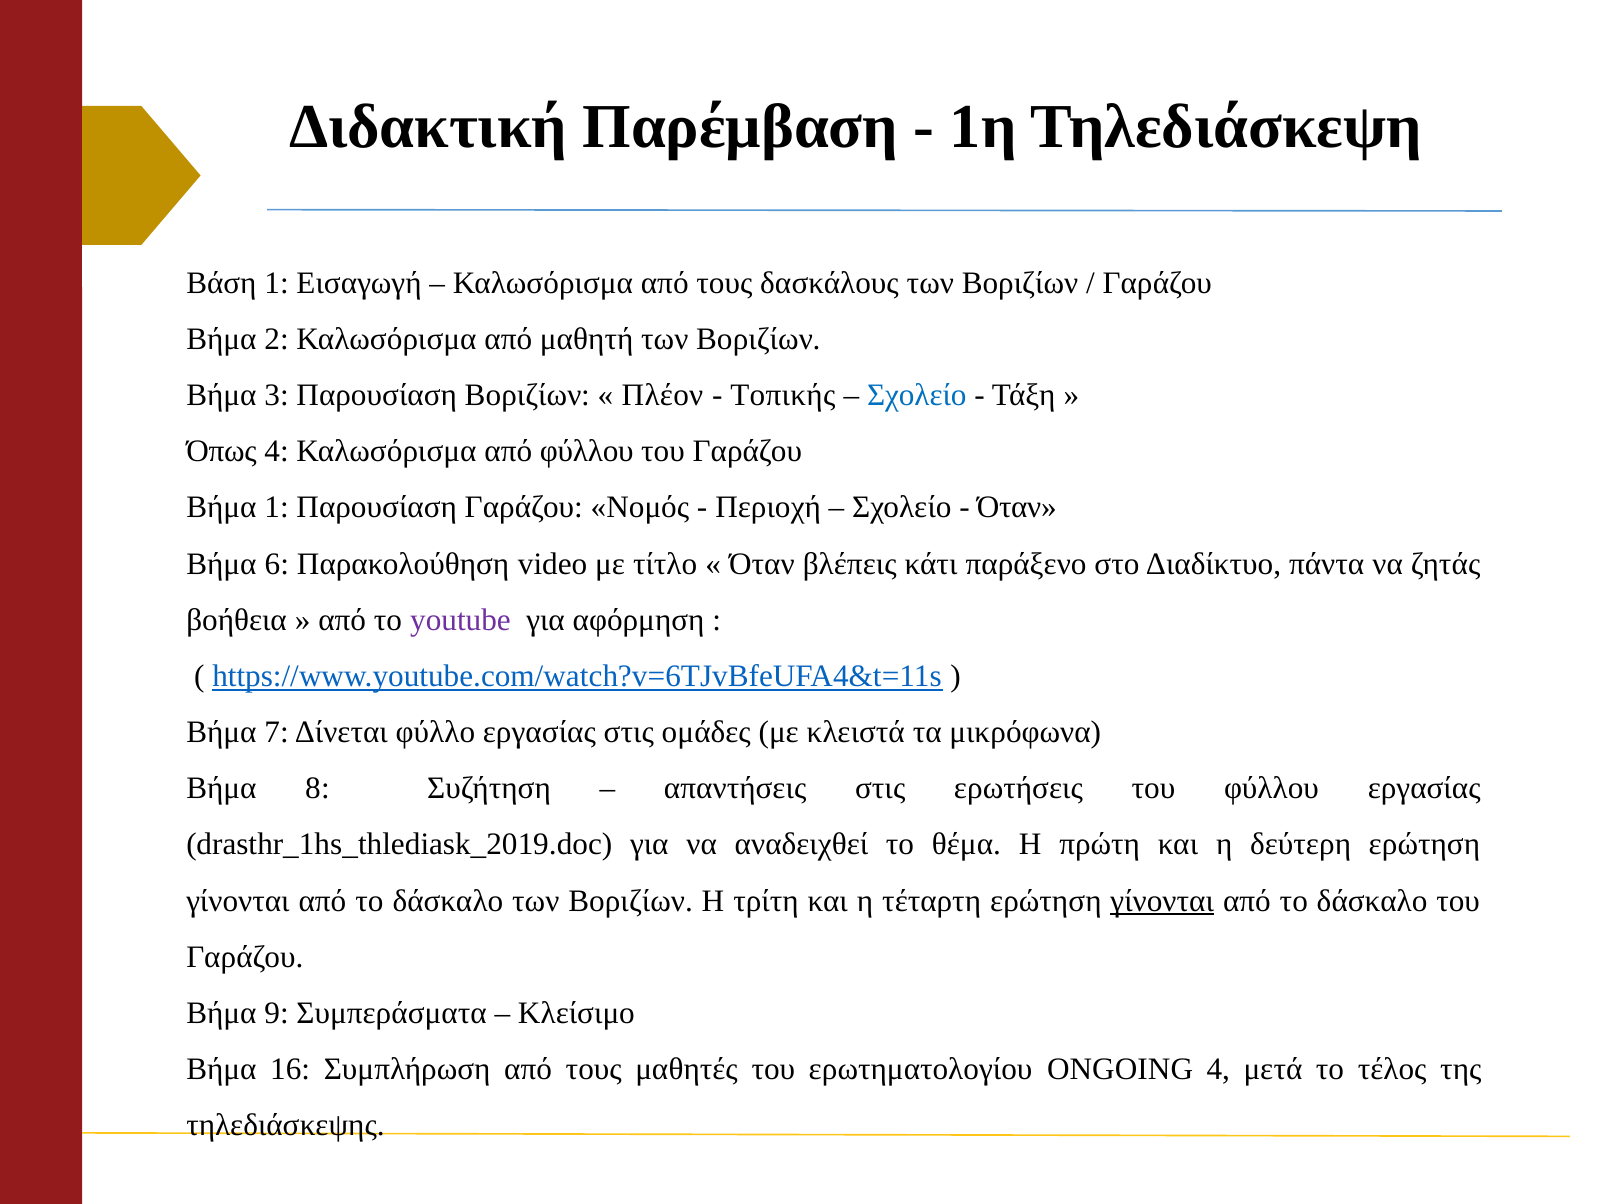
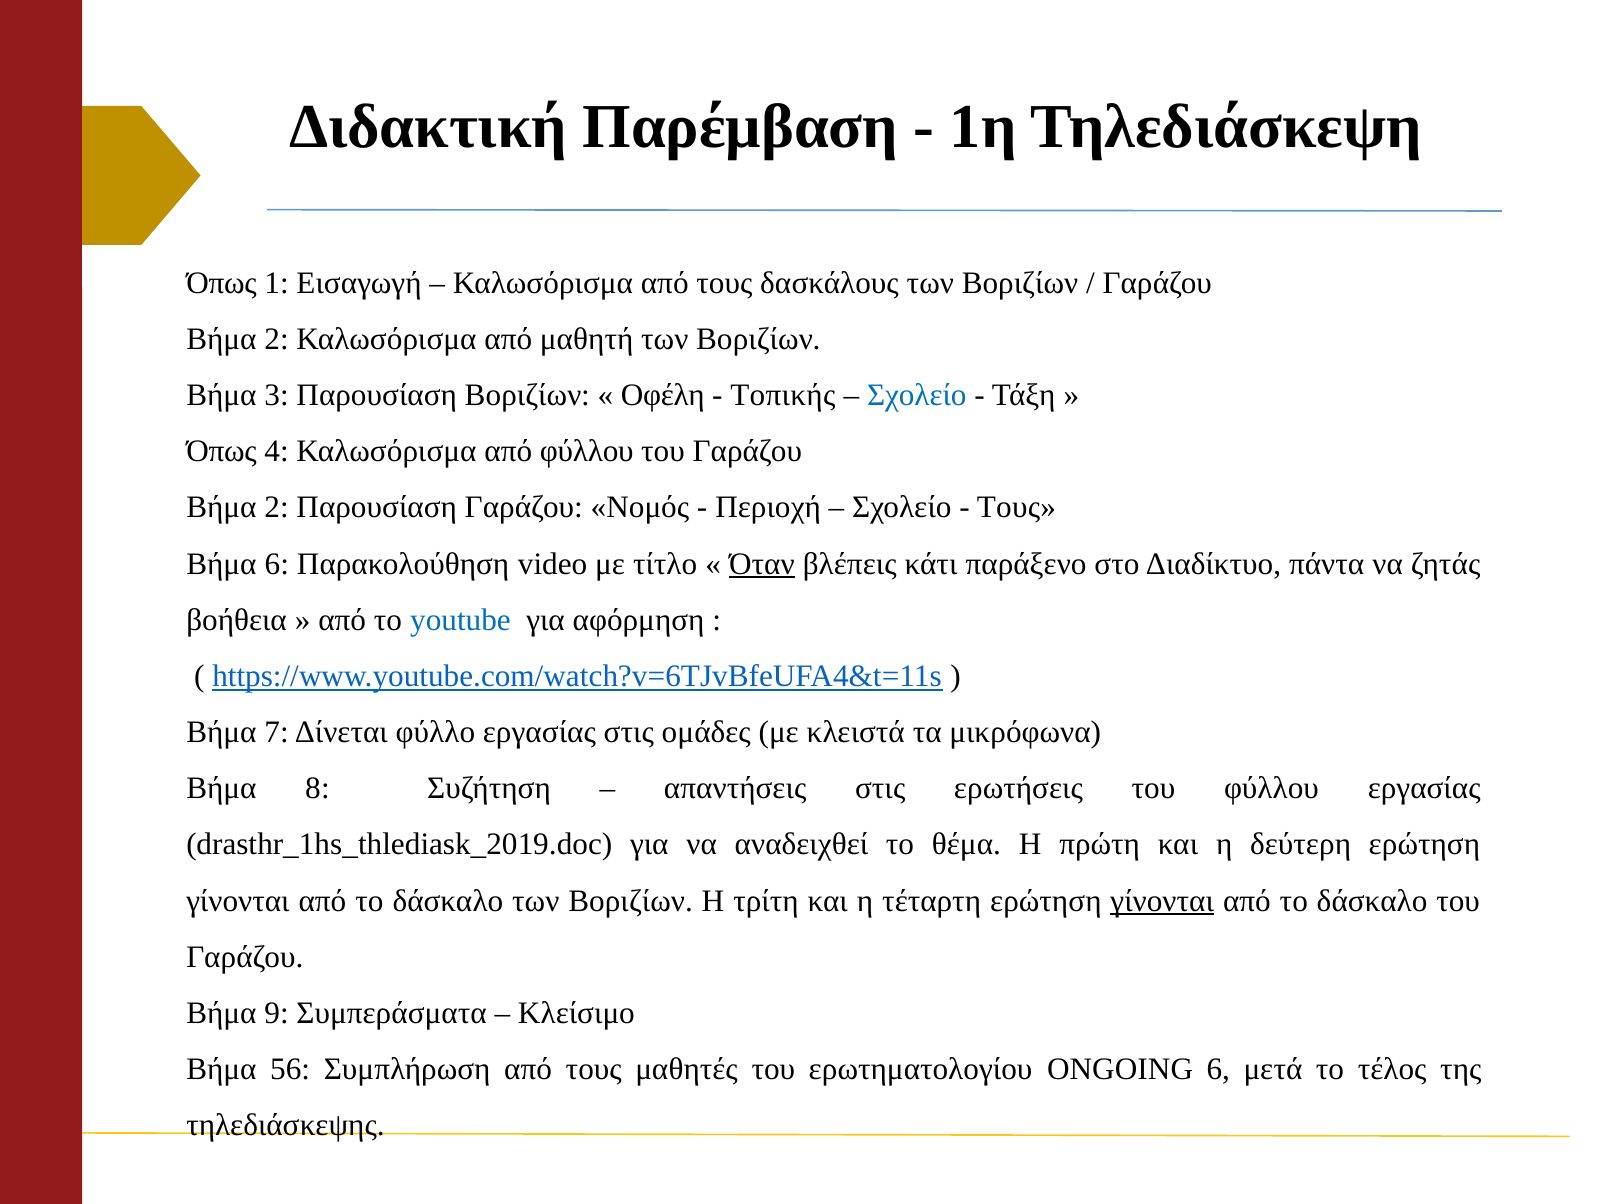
Βάση at (221, 283): Βάση -> Όπως
Πλέον: Πλέον -> Οφέλη
1 at (276, 507): 1 -> 2
Όταν at (1017, 507): Όταν -> Τους
Όταν at (762, 564) underline: none -> present
youtube colour: purple -> blue
16: 16 -> 56
ONGOING 4: 4 -> 6
